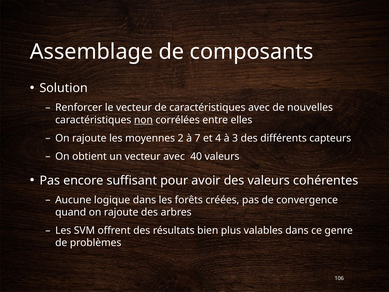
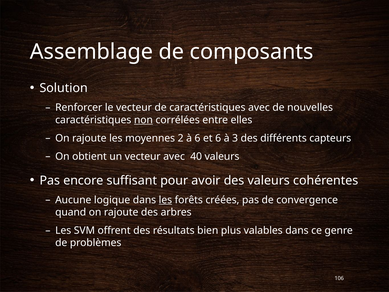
à 7: 7 -> 6
et 4: 4 -> 6
les at (165, 200) underline: none -> present
